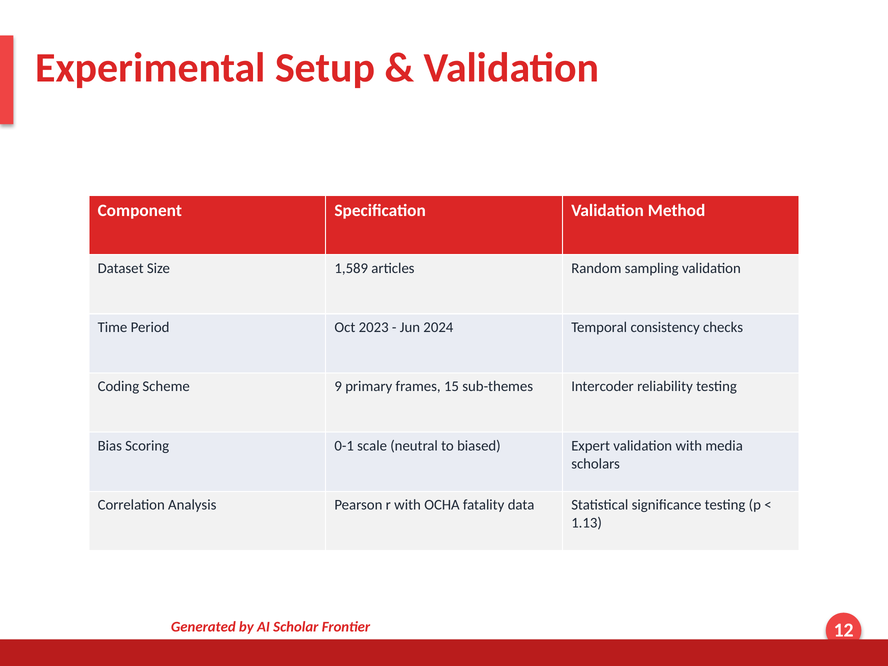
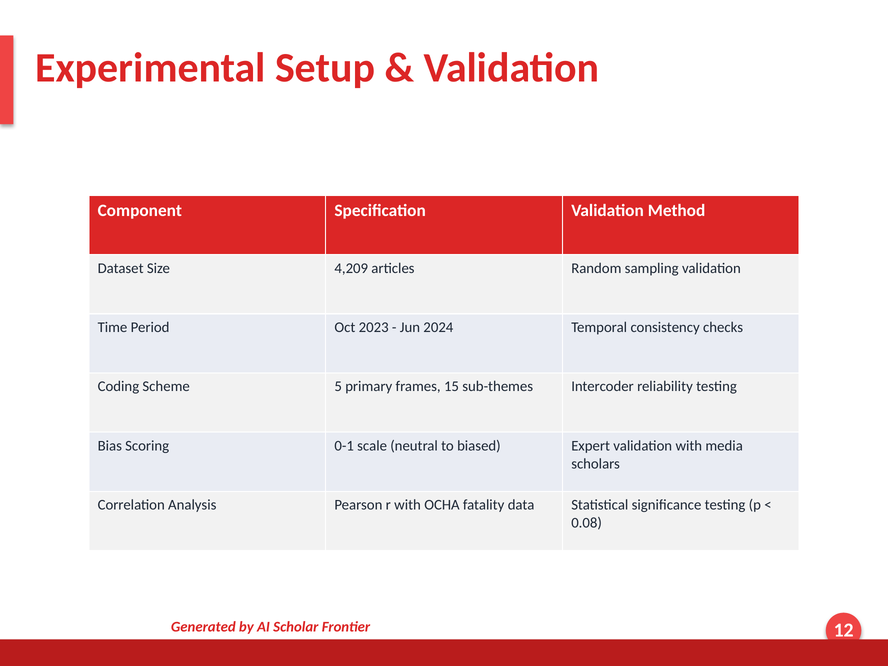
1,589: 1,589 -> 4,209
9: 9 -> 5
1.13: 1.13 -> 0.08
